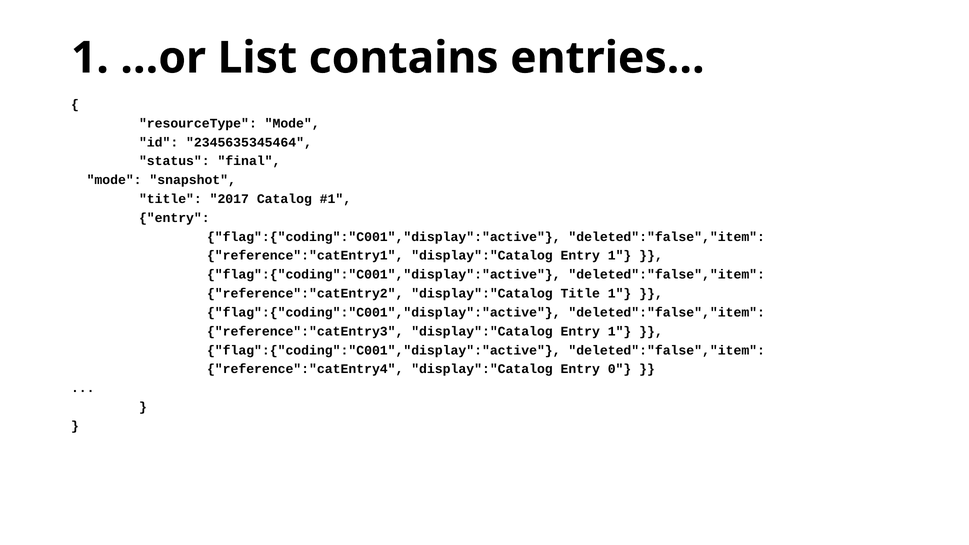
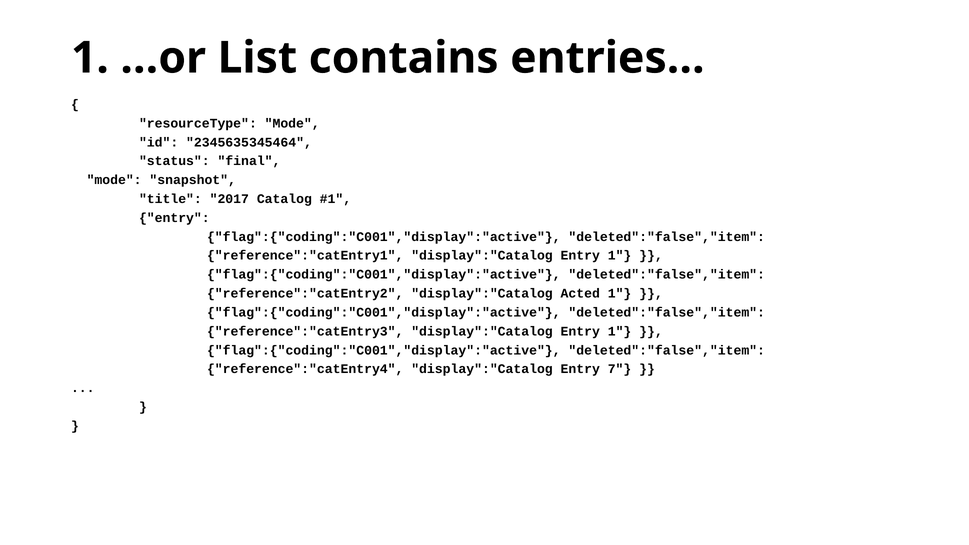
display":"Catalog Title: Title -> Acted
0: 0 -> 7
